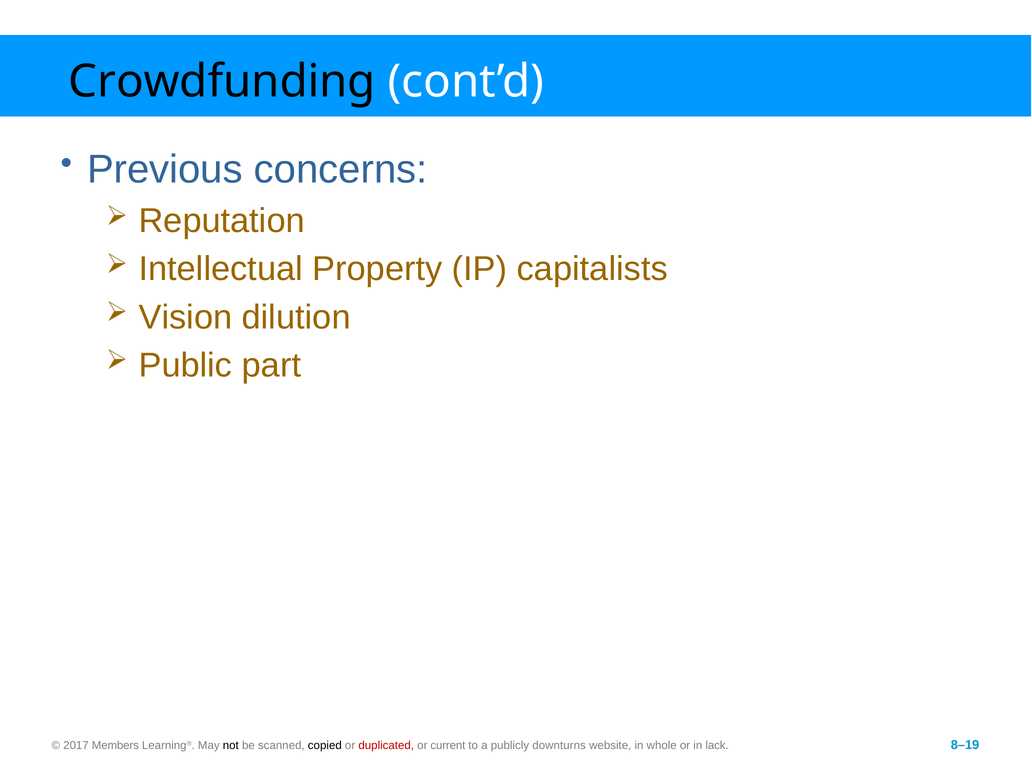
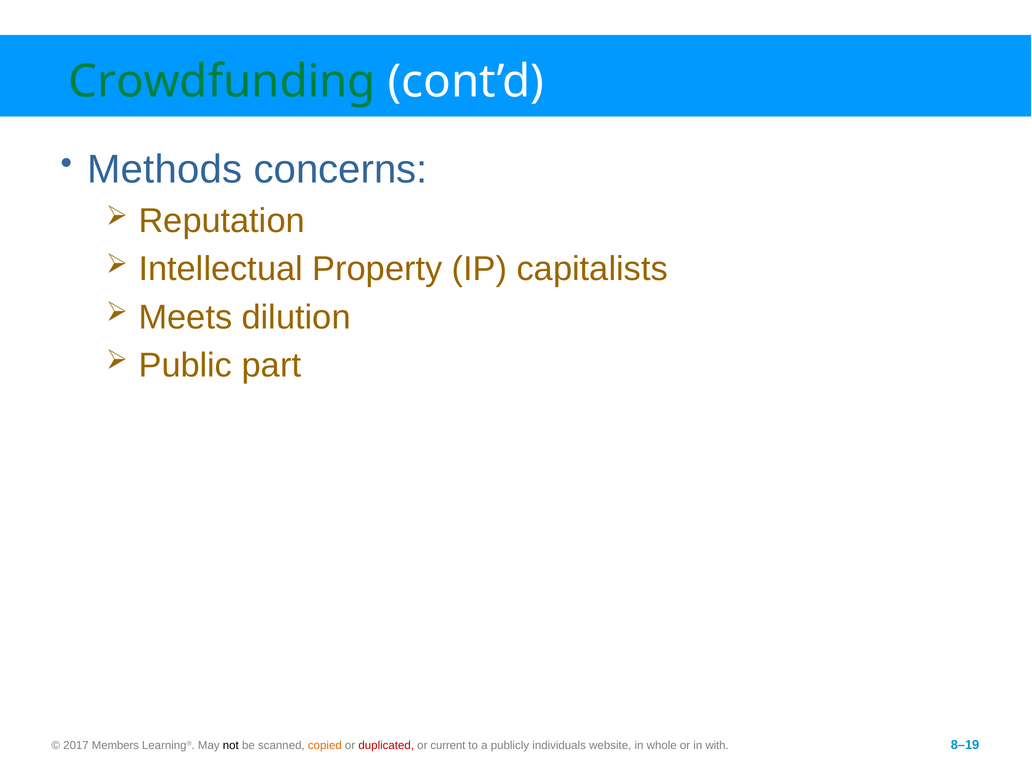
Crowdfunding colour: black -> green
Previous: Previous -> Methods
Vision: Vision -> Meets
copied colour: black -> orange
downturns: downturns -> individuals
lack: lack -> with
